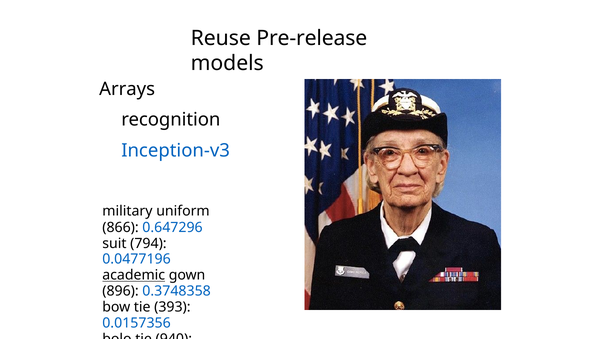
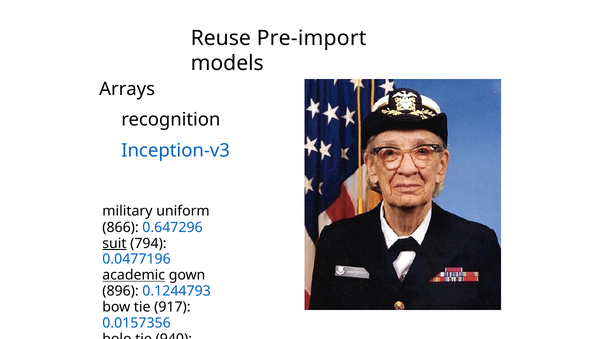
Pre-release: Pre-release -> Pre-import
suit underline: none -> present
0.3748358: 0.3748358 -> 0.1244793
393: 393 -> 917
